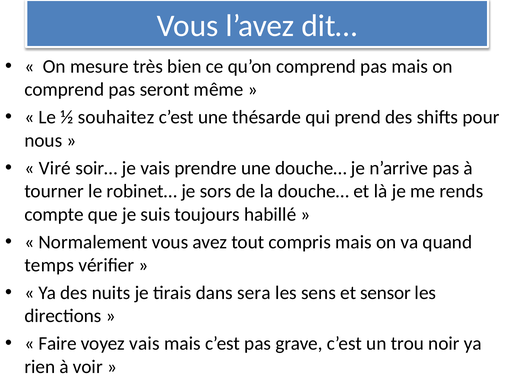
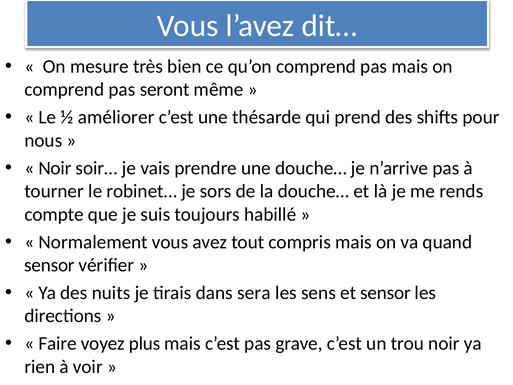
souhaitez: souhaitez -> améliorer
Viré at (55, 168): Viré -> Noir
temps at (49, 265): temps -> sensor
voyez vais: vais -> plus
